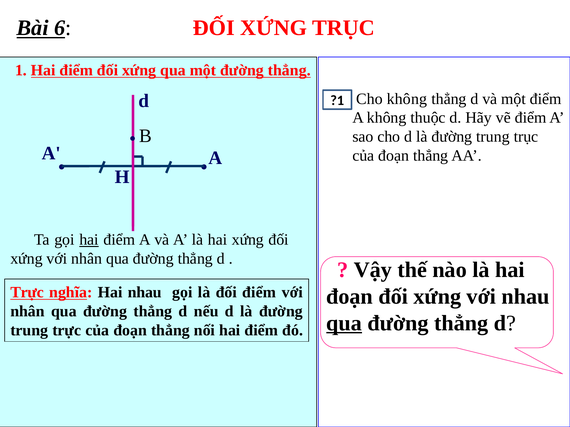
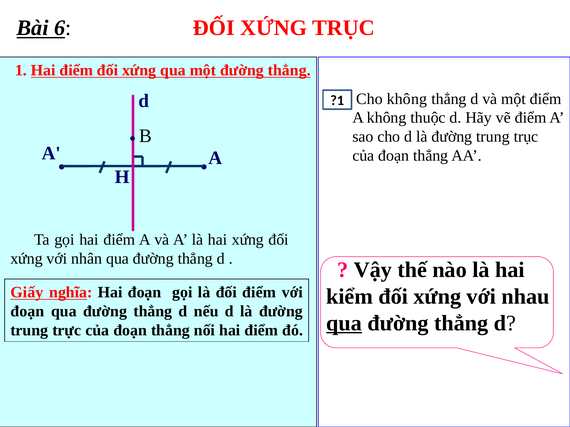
hai at (89, 240) underline: present -> none
Trực at (27, 293): Trực -> Giấy
Hai nhau: nhau -> đoạn
đoạn at (350, 297): đoạn -> kiểm
nhân at (28, 312): nhân -> đoạn
